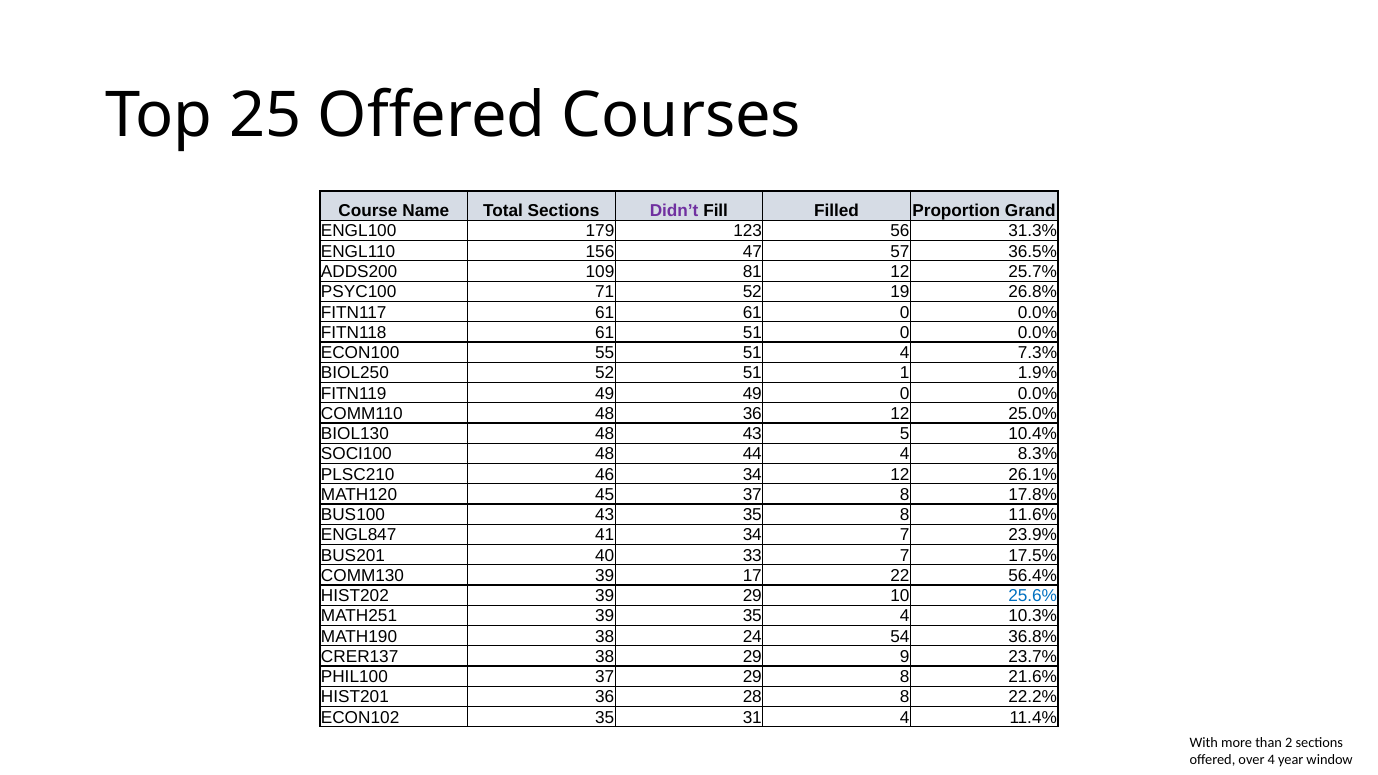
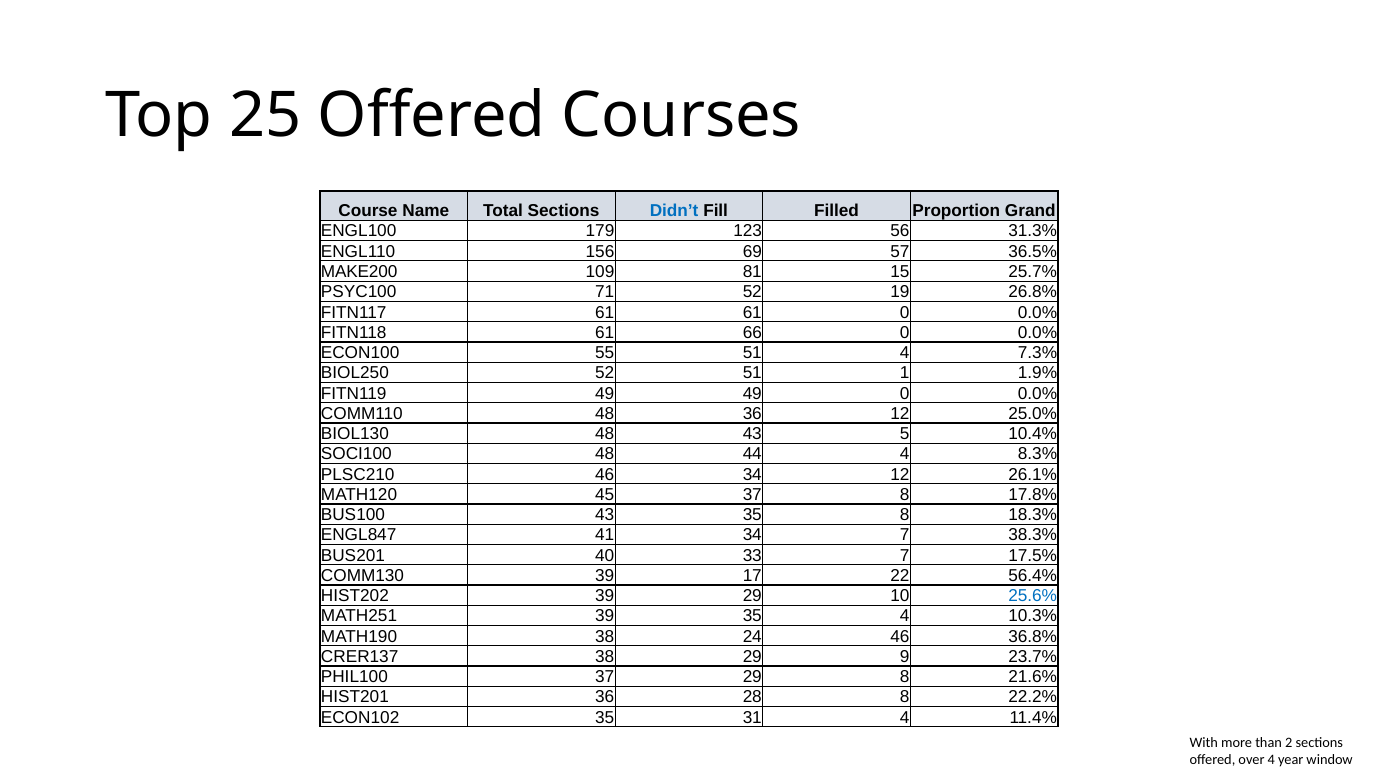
Didn’t colour: purple -> blue
47: 47 -> 69
ADDS200: ADDS200 -> MAKE200
81 12: 12 -> 15
61 51: 51 -> 66
11.6%: 11.6% -> 18.3%
23.9%: 23.9% -> 38.3%
24 54: 54 -> 46
